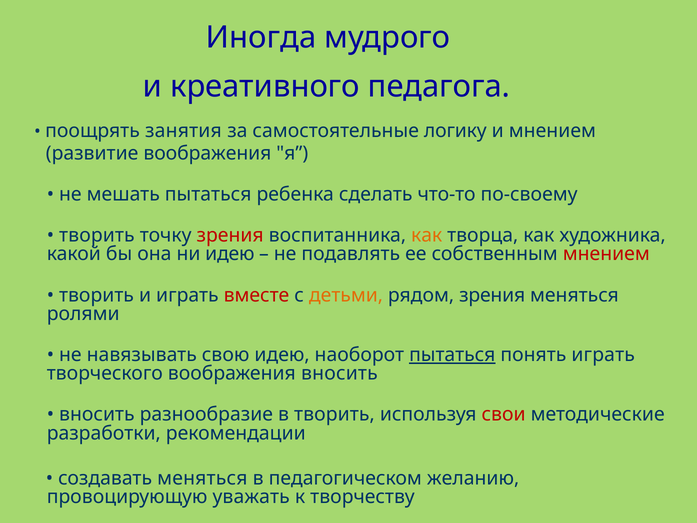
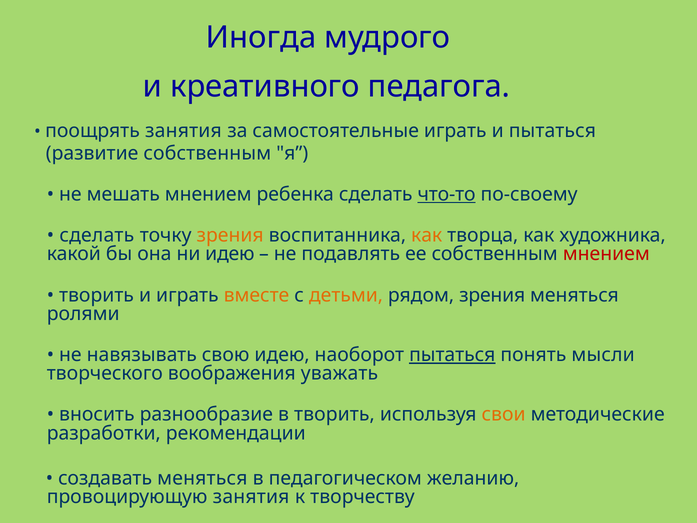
самостоятельные логику: логику -> играть
и мнением: мнением -> пытаться
развитие воображения: воображения -> собственным
мешать пытаться: пытаться -> мнением
что-то underline: none -> present
творить at (97, 235): творить -> сделать
зрения at (230, 235) colour: red -> orange
вместе colour: red -> orange
понять играть: играть -> мысли
воображения вносить: вносить -> уважать
свои colour: red -> orange
провоцирующую уважать: уважать -> занятия
